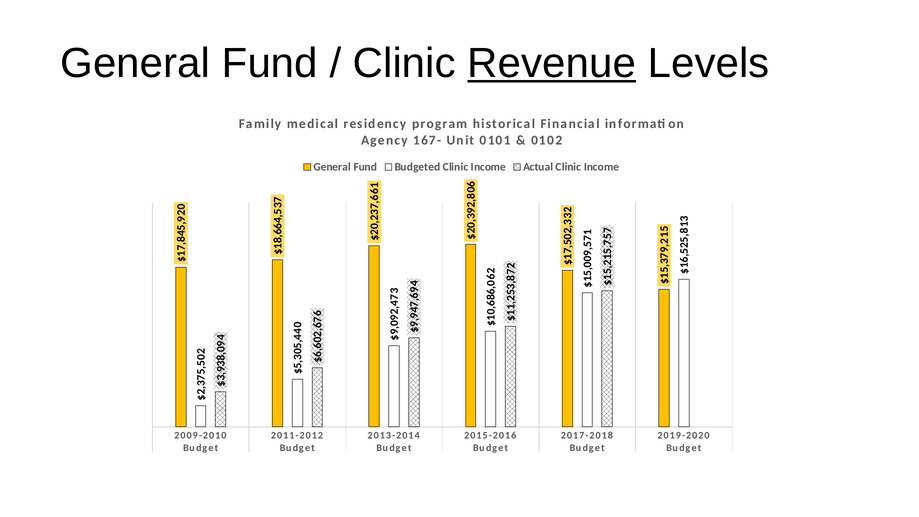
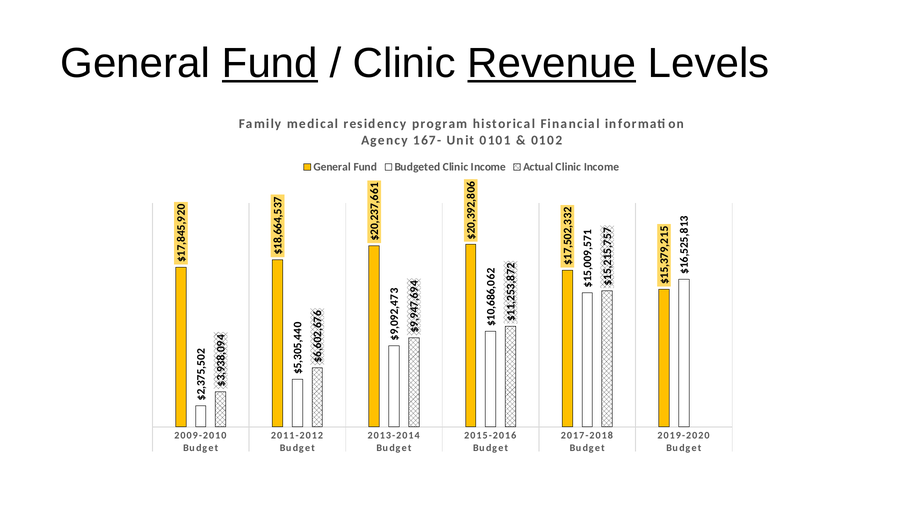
Fund at (270, 63) underline: none -> present
